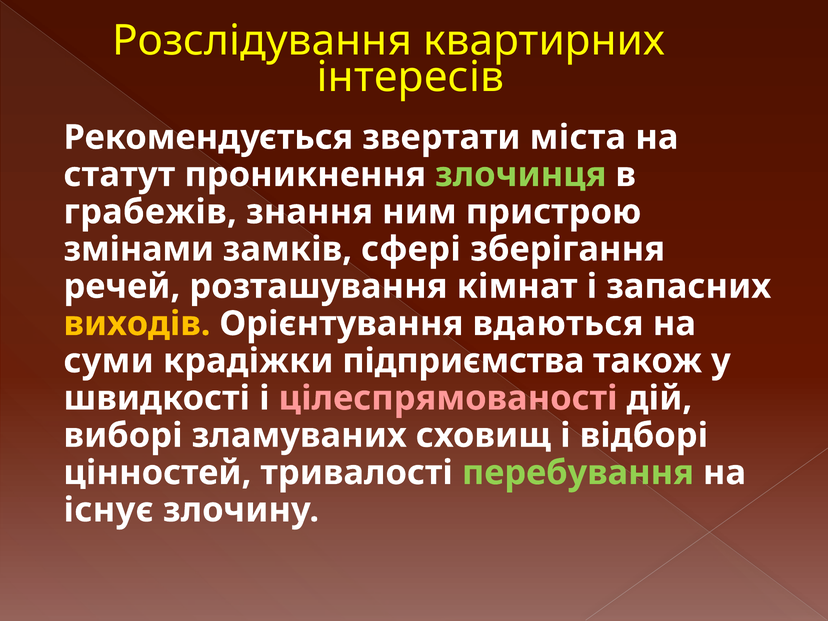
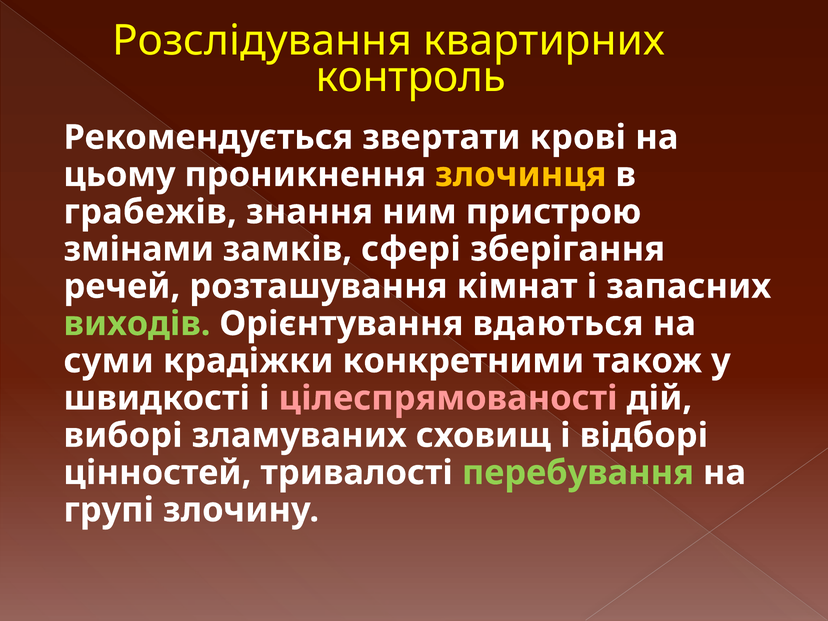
інтересів: інтересів -> контроль
міста: міста -> крові
статут: статут -> цьому
злочинця colour: light green -> yellow
виходів colour: yellow -> light green
підприємства: підприємства -> конкретними
існує: існує -> групі
